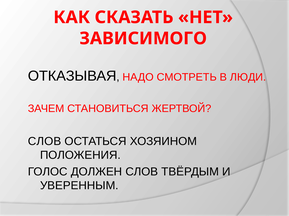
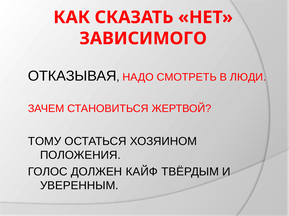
СЛОВ at (45, 142): СЛОВ -> ТОМУ
ДОЛЖЕН СЛОВ: СЛОВ -> КАЙФ
